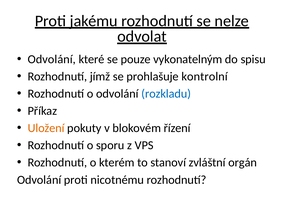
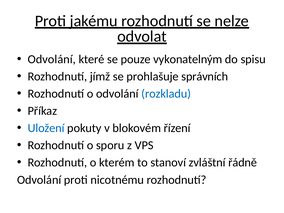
kontrolní: kontrolní -> správních
Uložení colour: orange -> blue
orgán: orgán -> řádně
